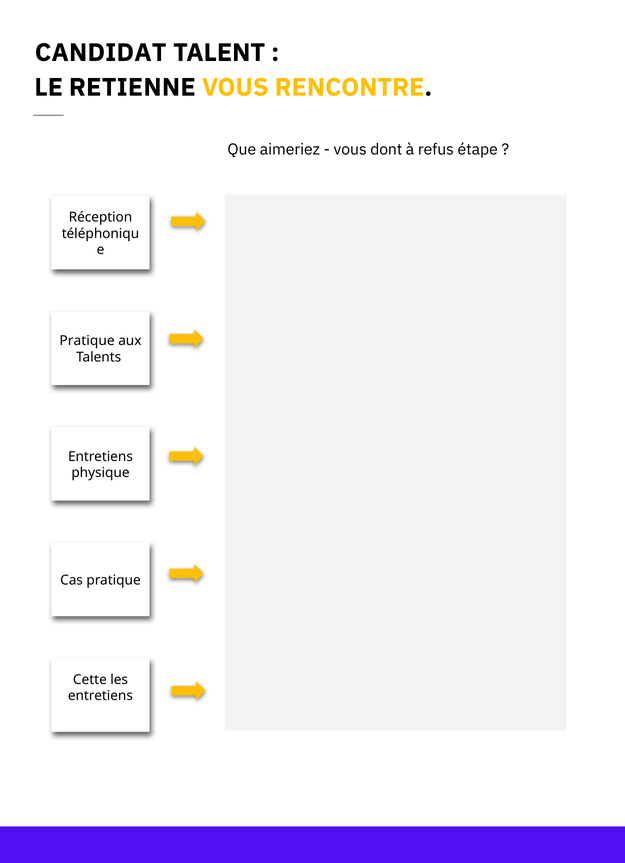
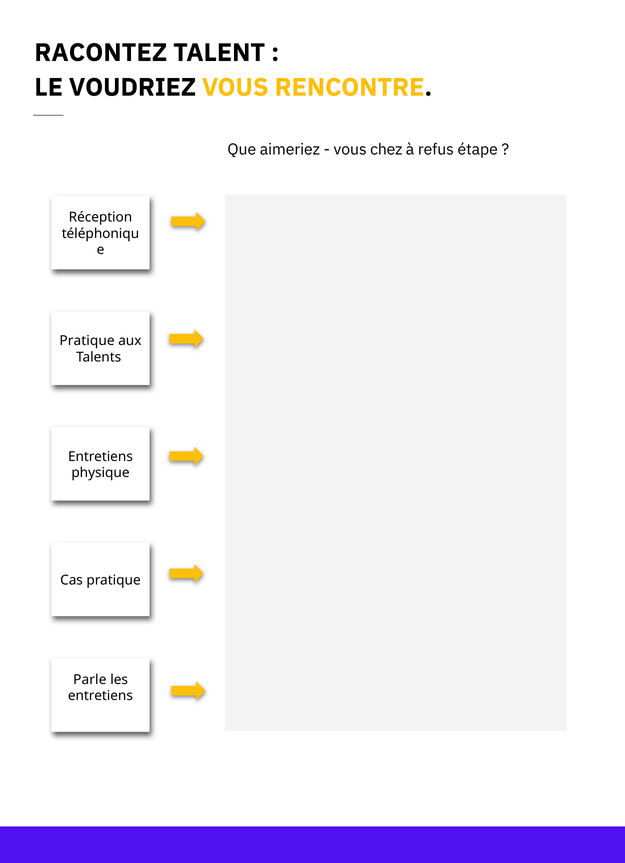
CANDIDAT: CANDIDAT -> RACONTEZ
RETIENNE: RETIENNE -> VOUDRIEZ
dont: dont -> chez
Cette: Cette -> Parle
